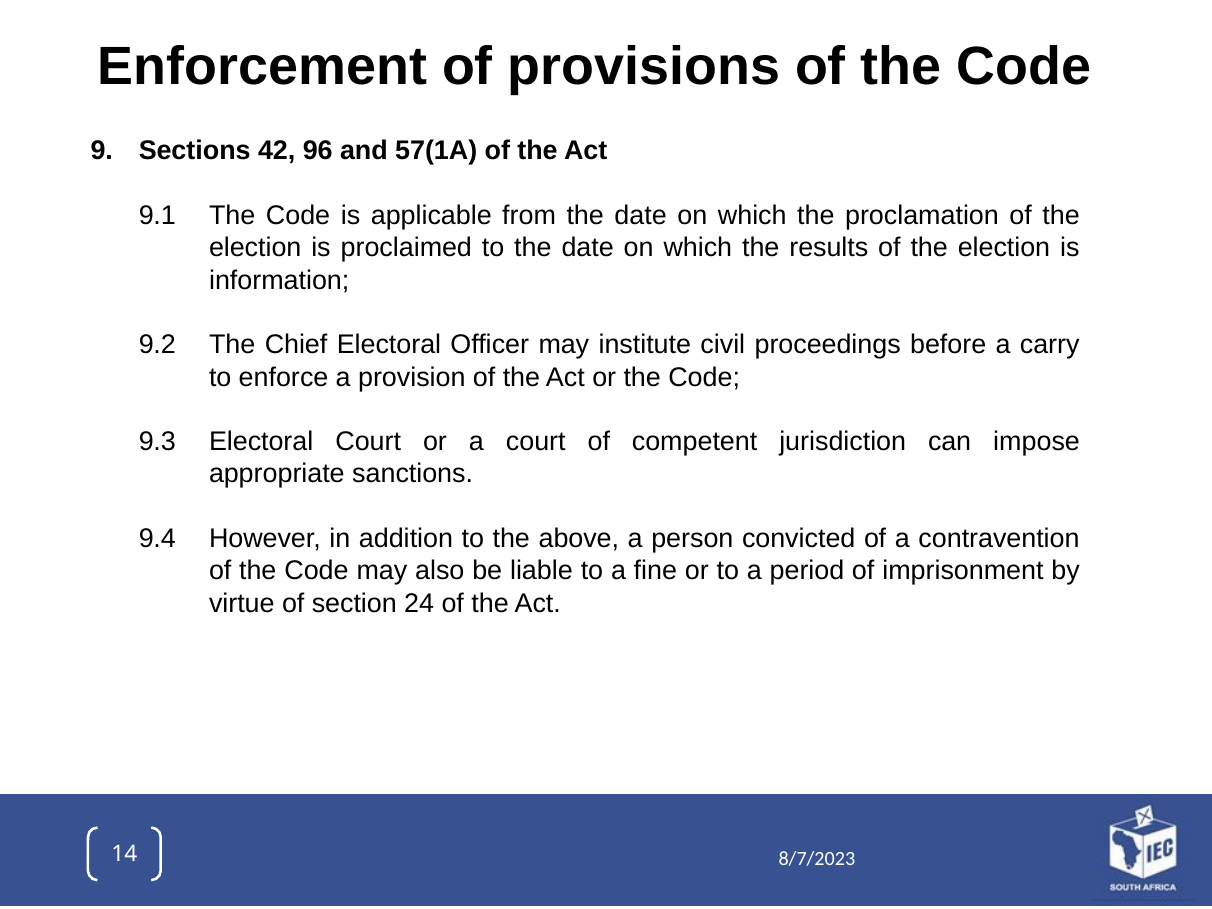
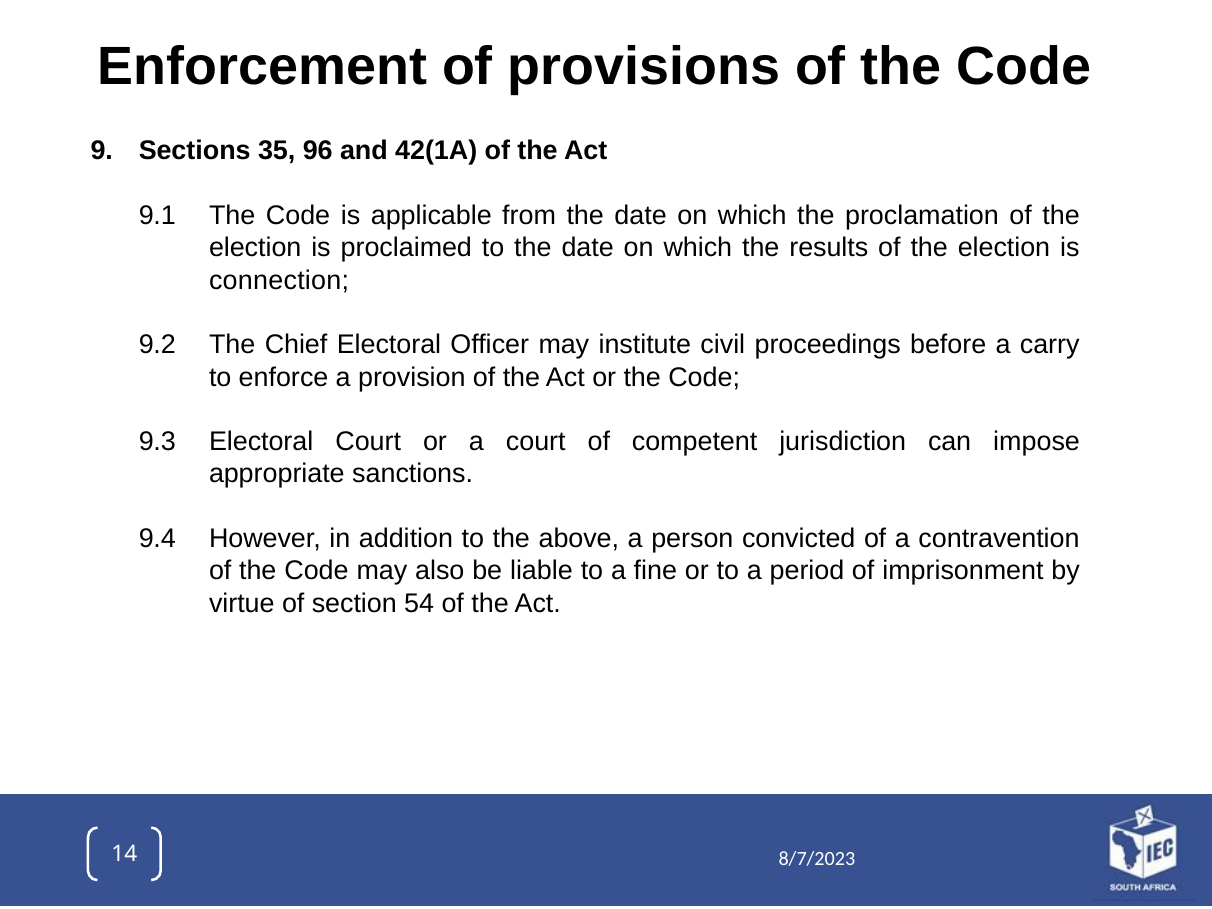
42: 42 -> 35
57(1A: 57(1A -> 42(1A
information: information -> connection
24: 24 -> 54
